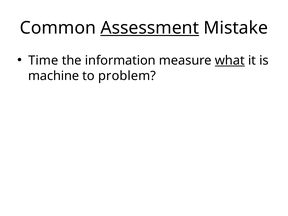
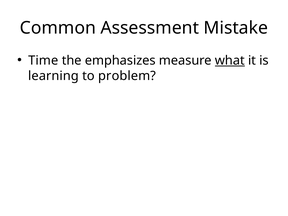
Assessment underline: present -> none
information: information -> emphasizes
machine: machine -> learning
